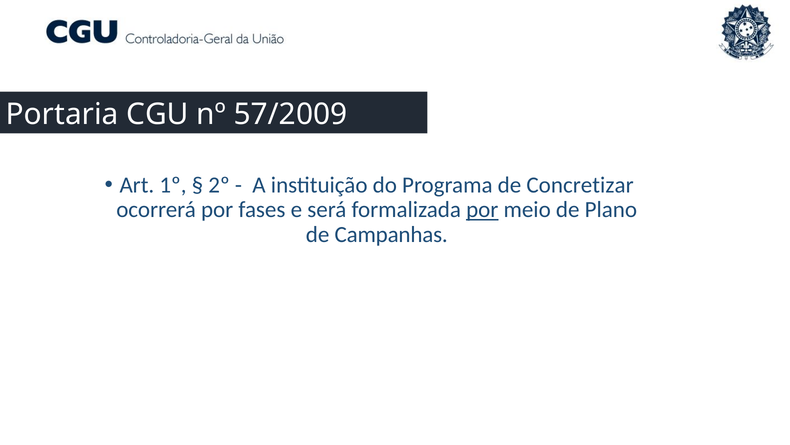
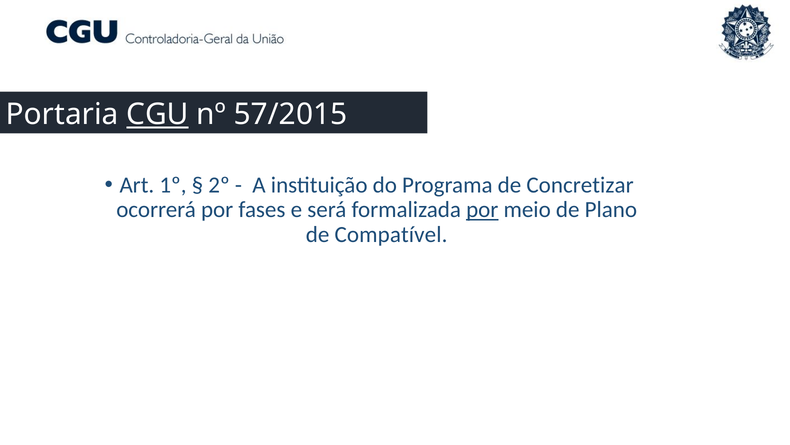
CGU underline: none -> present
57/2009: 57/2009 -> 57/2015
Campanhas: Campanhas -> Compatível
